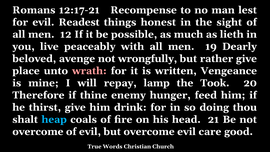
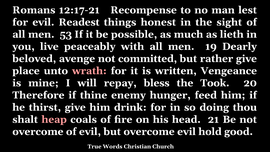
12: 12 -> 53
wrongfully: wrongfully -> committed
lamp: lamp -> bless
heap colour: light blue -> pink
care: care -> hold
